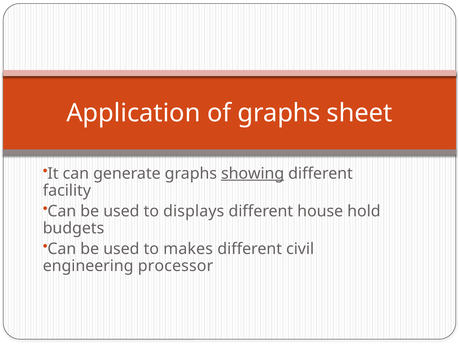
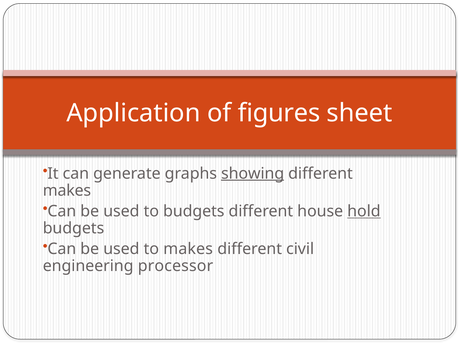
of graphs: graphs -> figures
facility at (67, 191): facility -> makes
to displays: displays -> budgets
hold underline: none -> present
